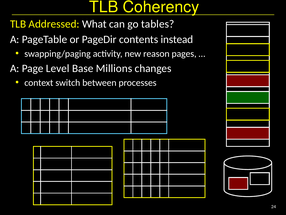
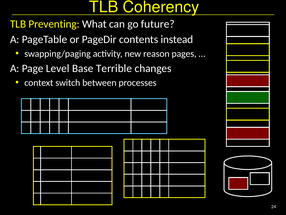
Addressed: Addressed -> Preventing
tables: tables -> future
Millions: Millions -> Terrible
